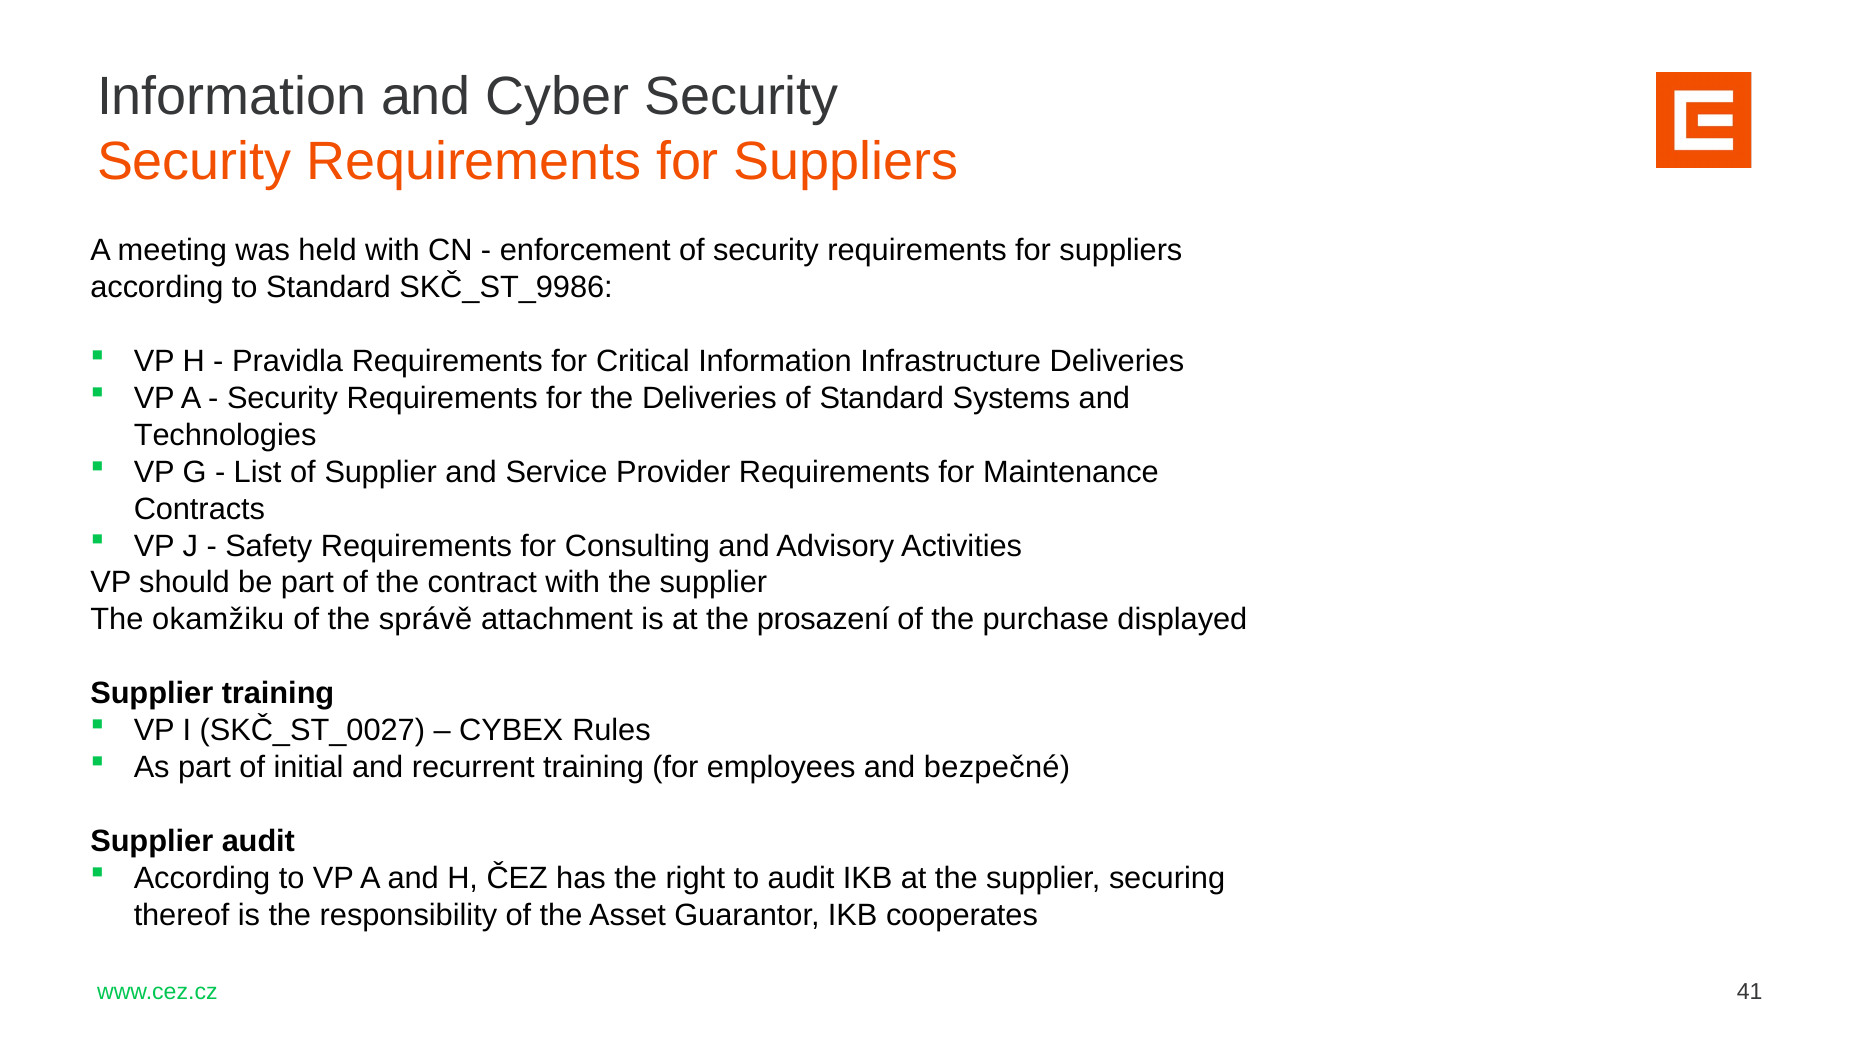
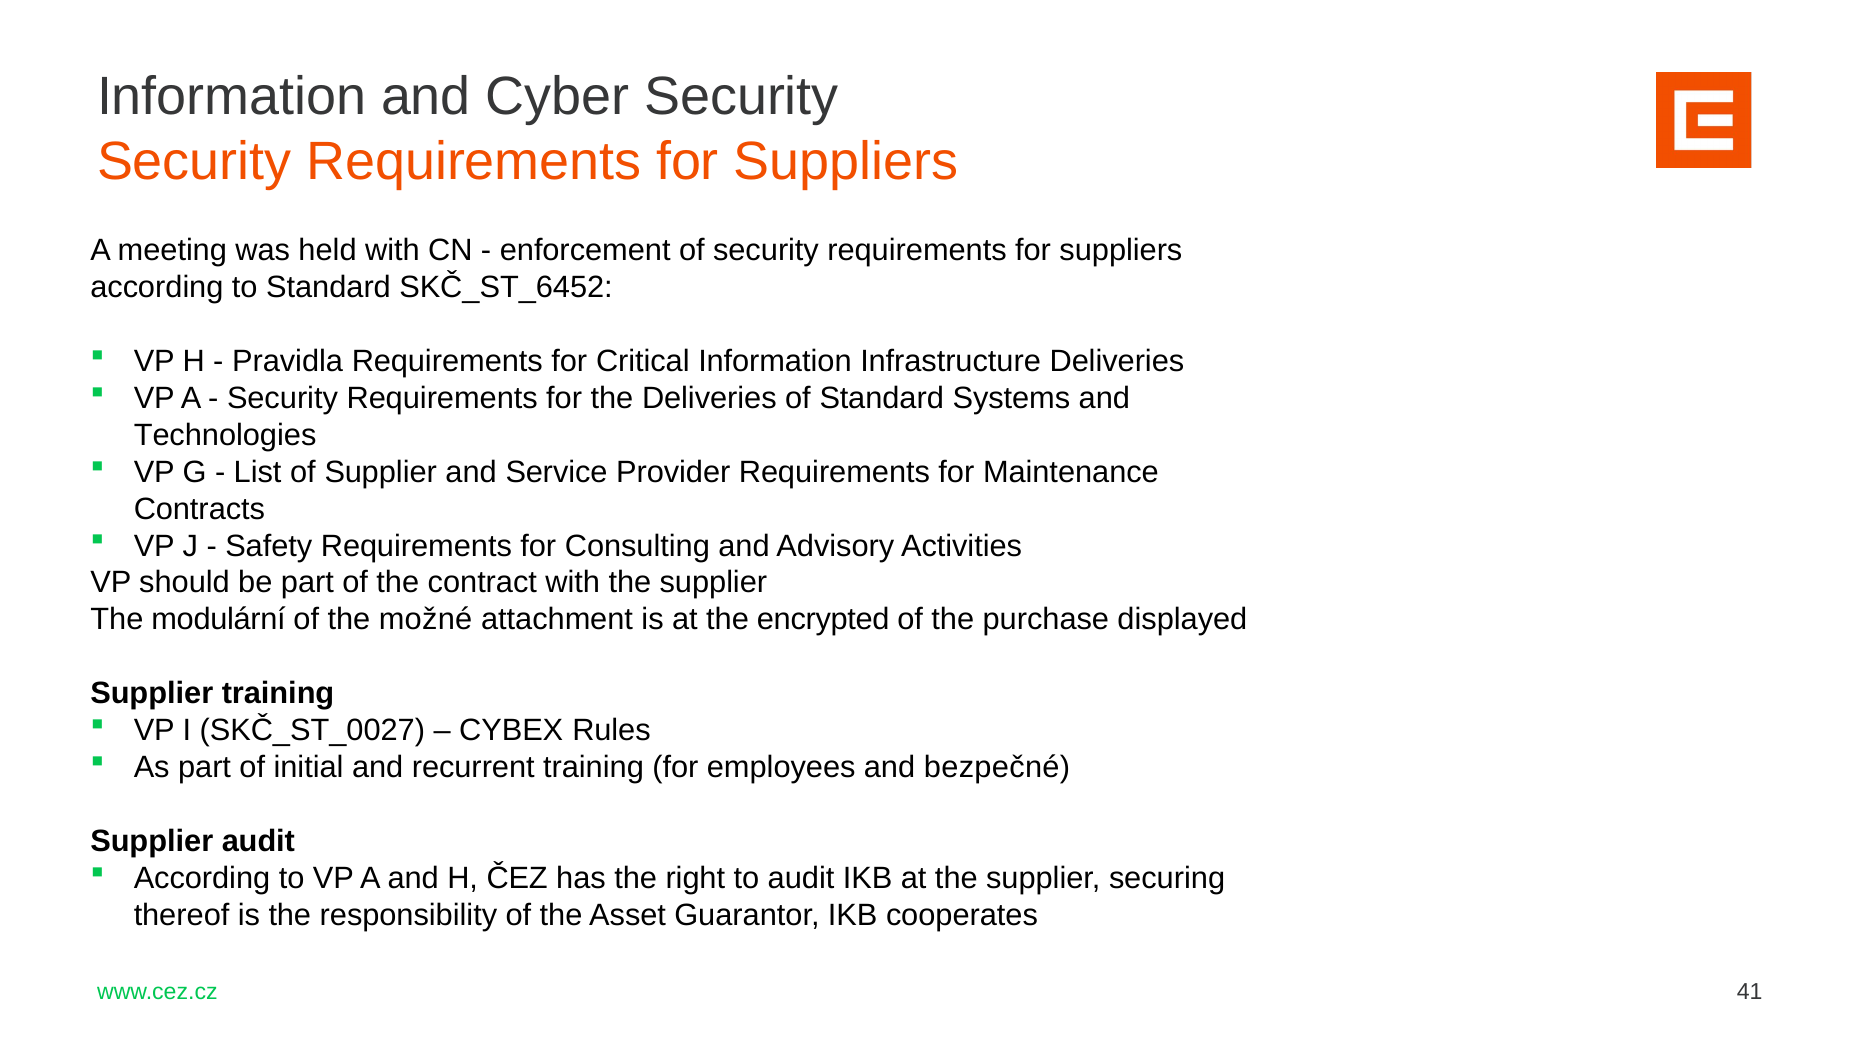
SKČ_ST_9986: SKČ_ST_9986 -> SKČ_ST_6452
okamžiku: okamžiku -> modulární
správě: správě -> možné
prosazení: prosazení -> encrypted
